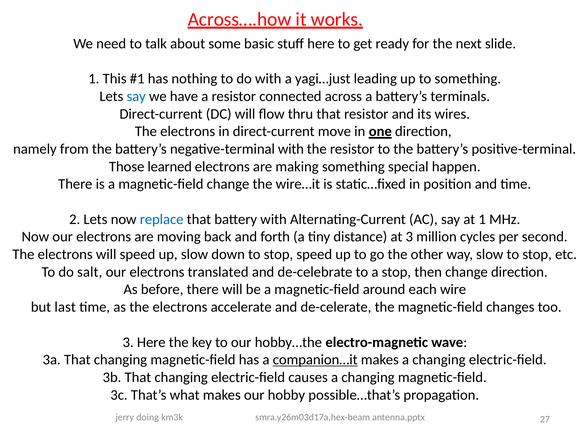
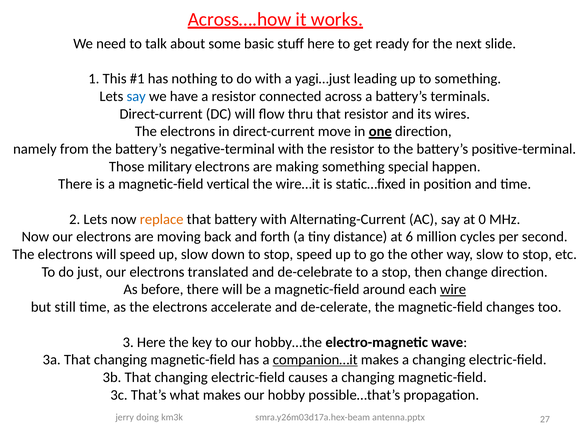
learned: learned -> military
magnetic-field change: change -> vertical
replace colour: blue -> orange
at 1: 1 -> 0
at 3: 3 -> 6
salt: salt -> just
wire underline: none -> present
last: last -> still
